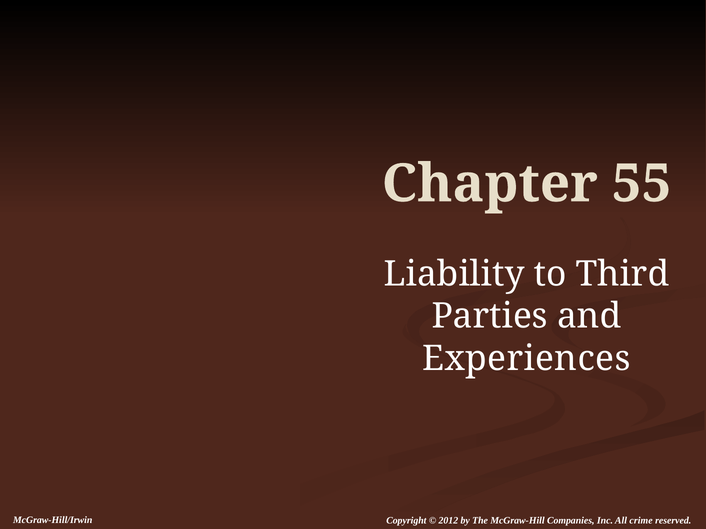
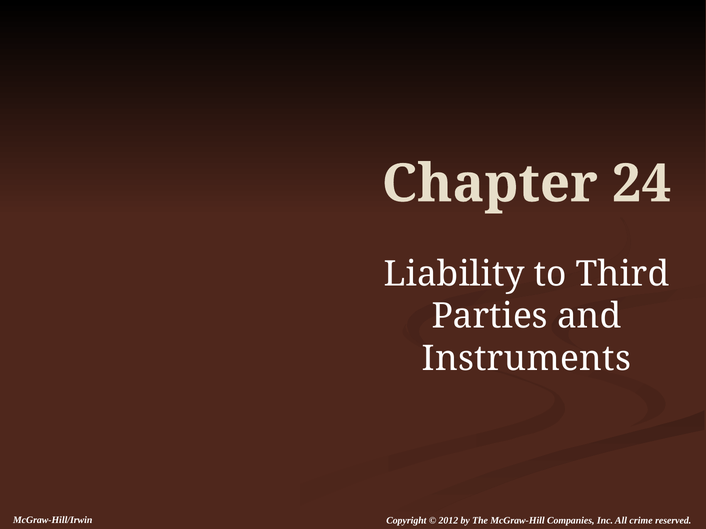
55: 55 -> 24
Experiences: Experiences -> Instruments
